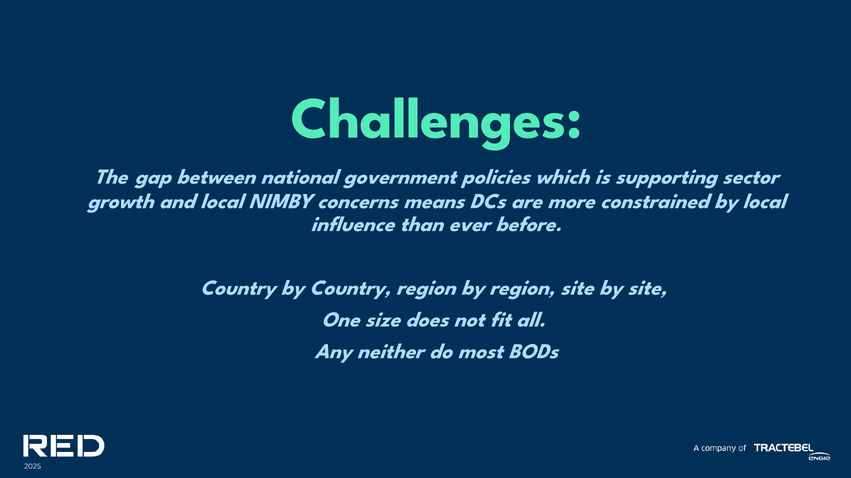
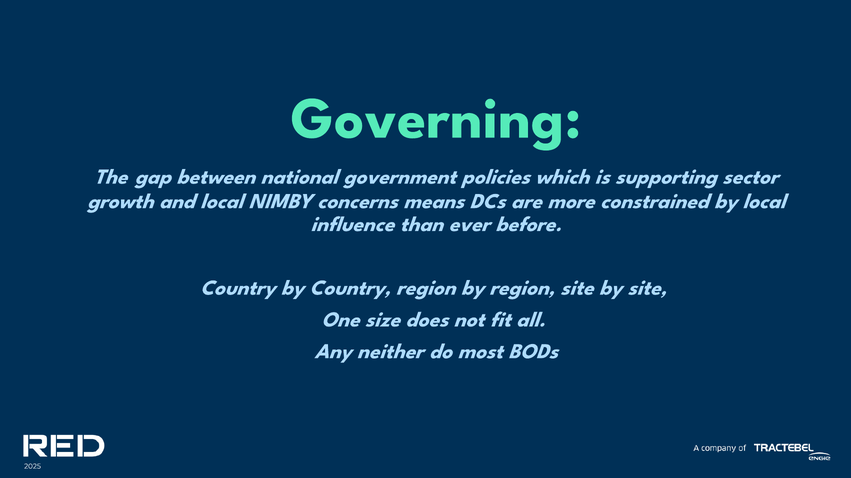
Challenges: Challenges -> Governing
